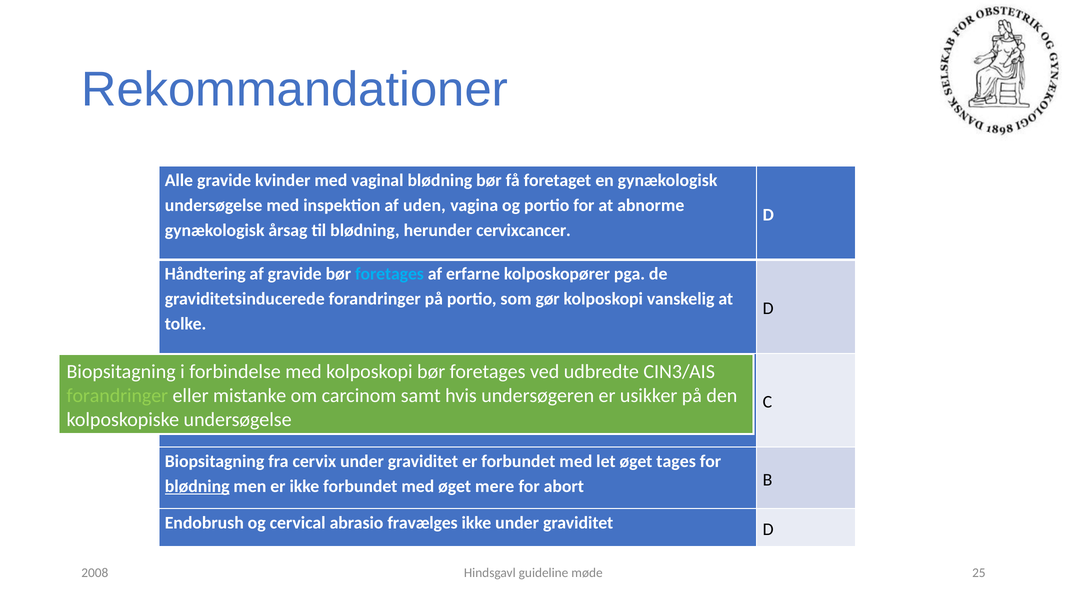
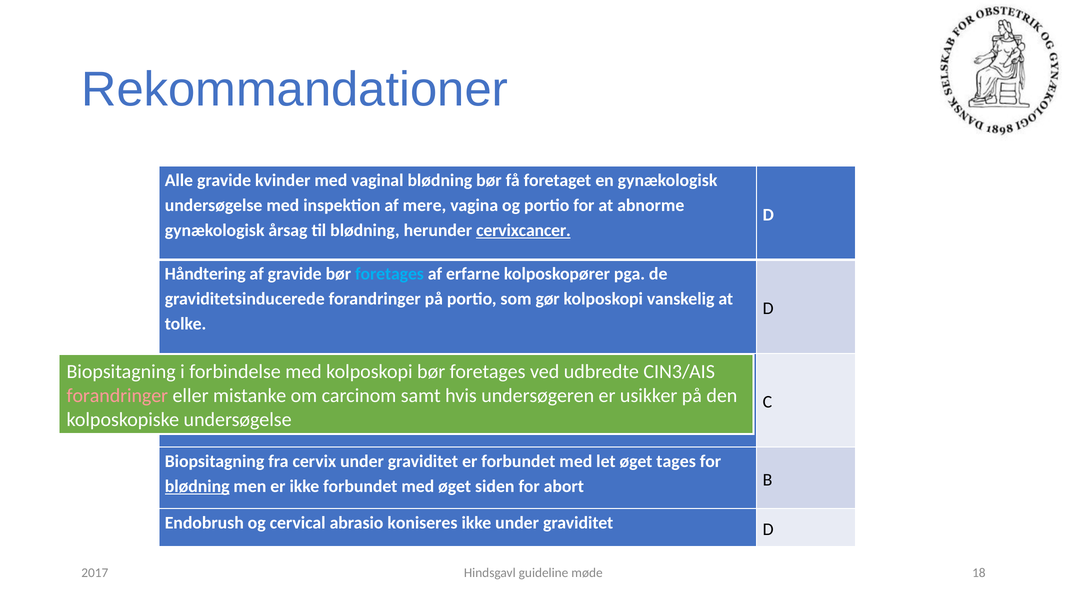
uden: uden -> mere
cervixcancer underline: none -> present
forandringer at (117, 396) colour: light green -> pink
mere: mere -> siden
fravælges: fravælges -> koniseres
25: 25 -> 18
2008: 2008 -> 2017
